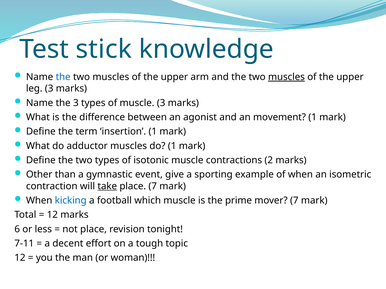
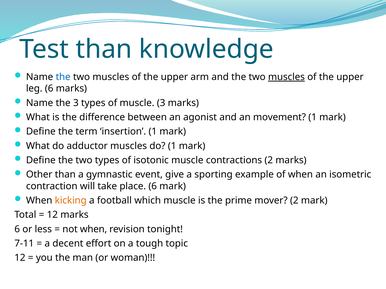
Test stick: stick -> than
leg 3: 3 -> 6
take underline: present -> none
place 7: 7 -> 6
kicking colour: blue -> orange
mover 7: 7 -> 2
not place: place -> when
